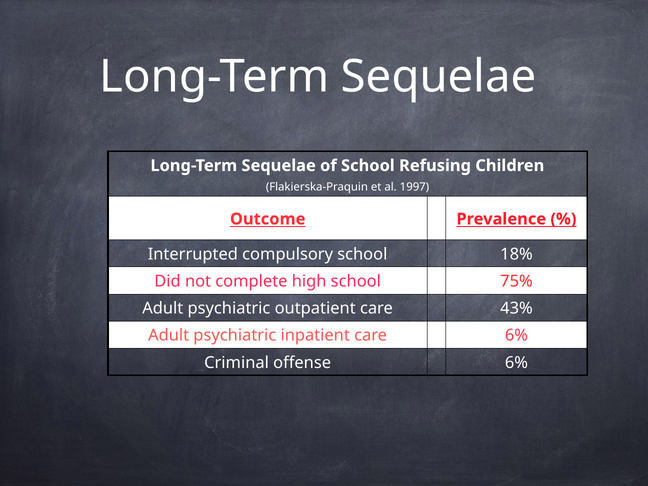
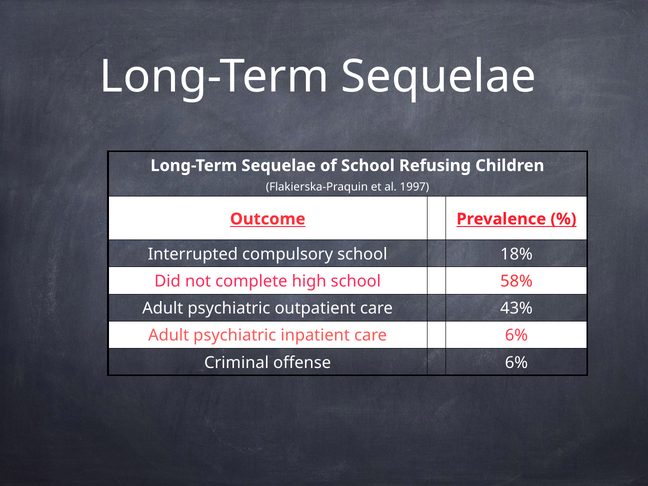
75%: 75% -> 58%
